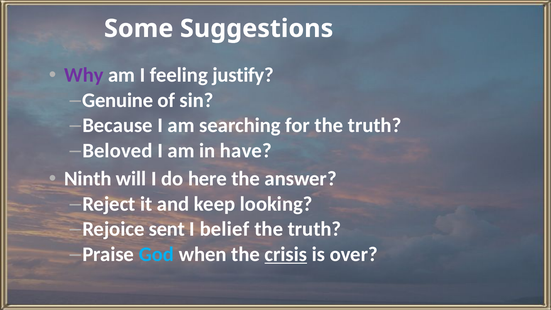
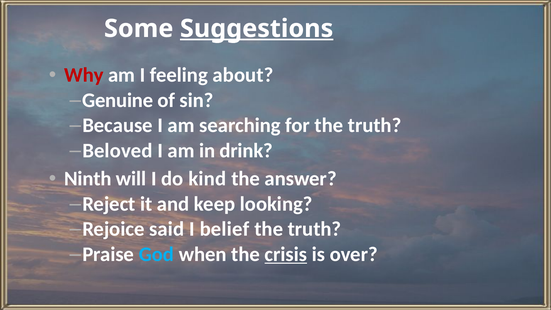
Suggestions underline: none -> present
Why colour: purple -> red
justify: justify -> about
have: have -> drink
here: here -> kind
sent: sent -> said
